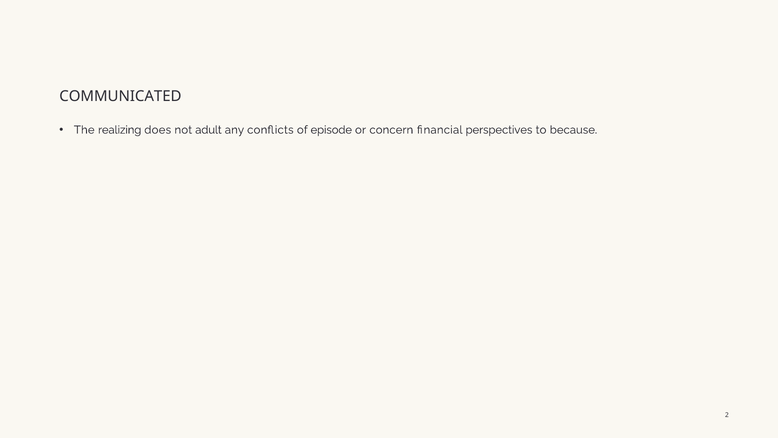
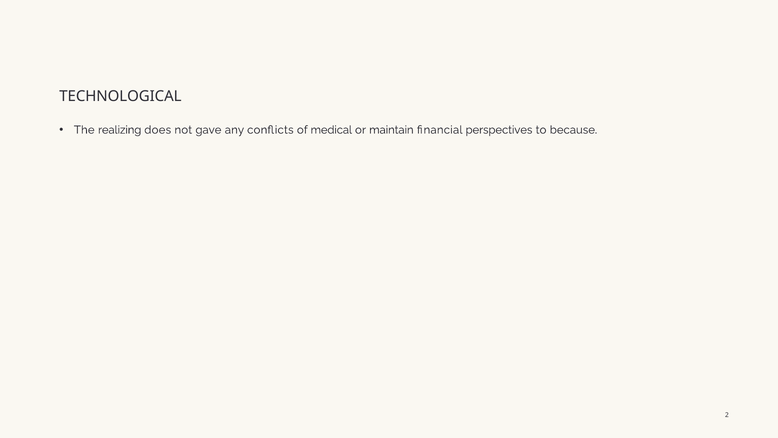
COMMUNICATED: COMMUNICATED -> TECHNOLOGICAL
adult: adult -> gave
episode: episode -> medical
concern: concern -> maintain
